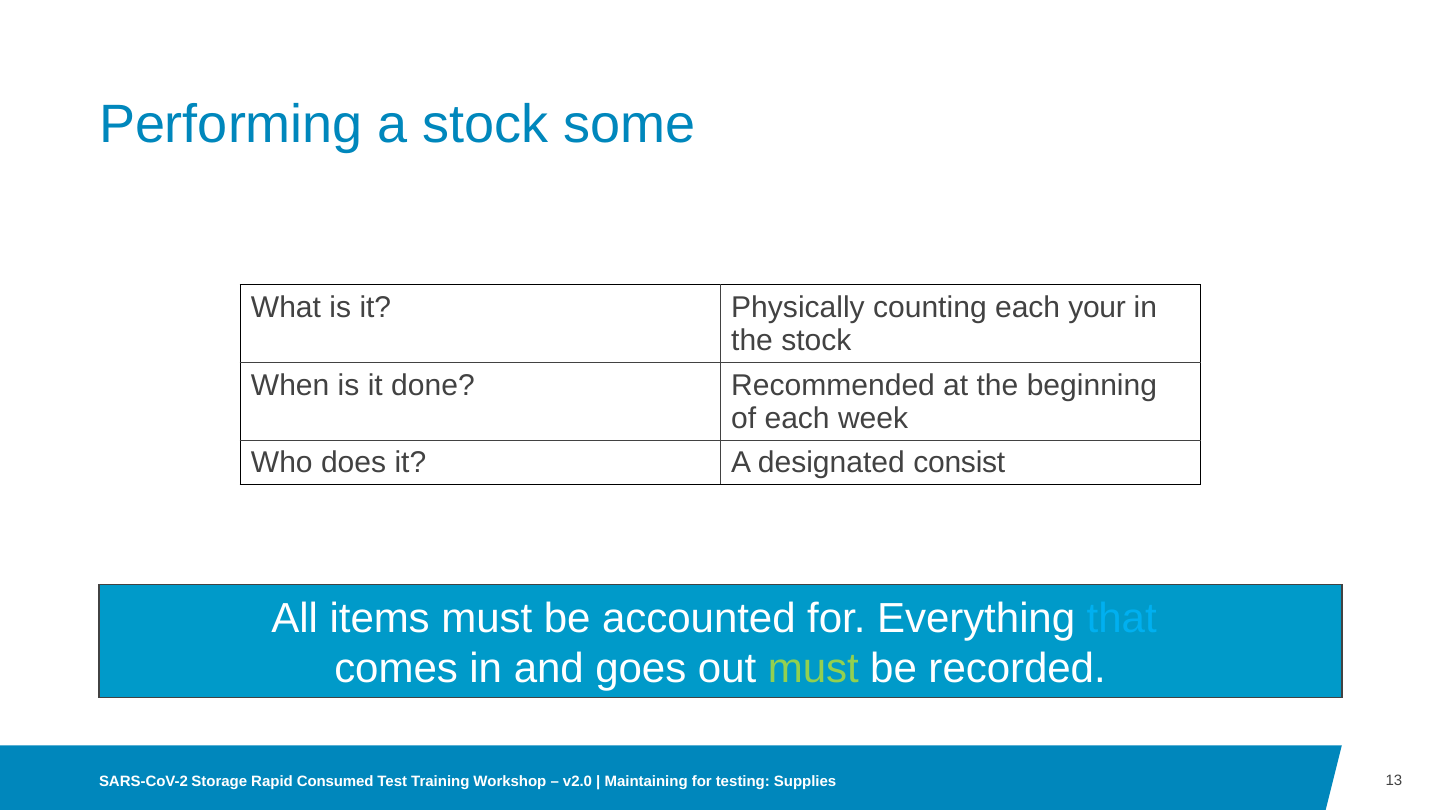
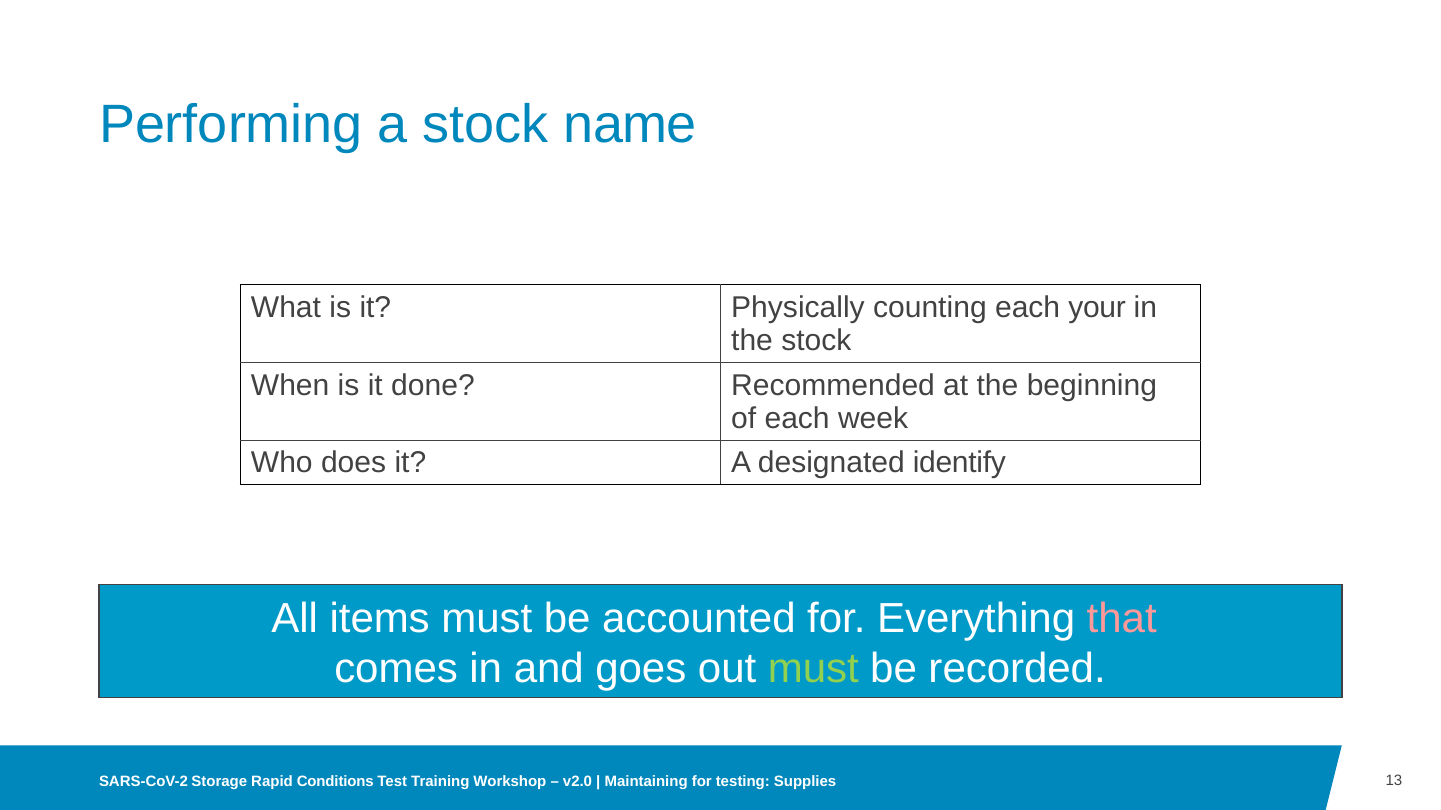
some: some -> name
consist: consist -> identify
that colour: light blue -> pink
Consumed: Consumed -> Conditions
